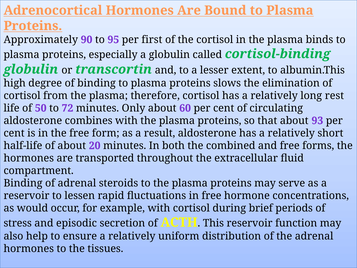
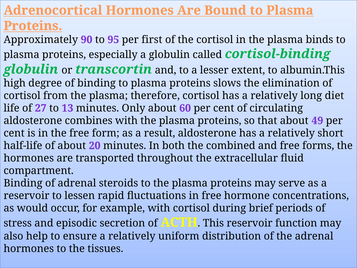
rest: rest -> diet
50: 50 -> 27
72: 72 -> 13
93: 93 -> 49
